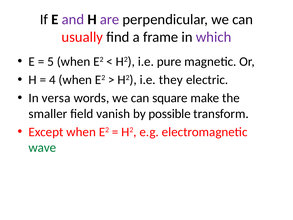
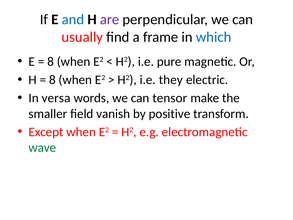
and colour: purple -> blue
which colour: purple -> blue
5 at (51, 61): 5 -> 8
4 at (52, 80): 4 -> 8
square: square -> tensor
possible: possible -> positive
